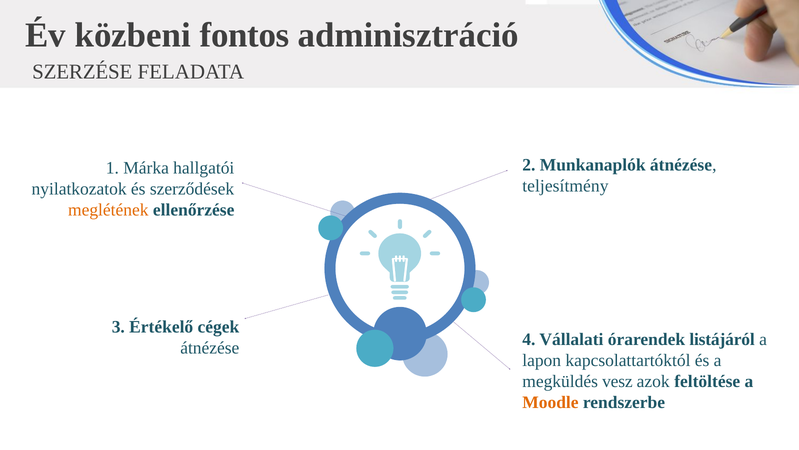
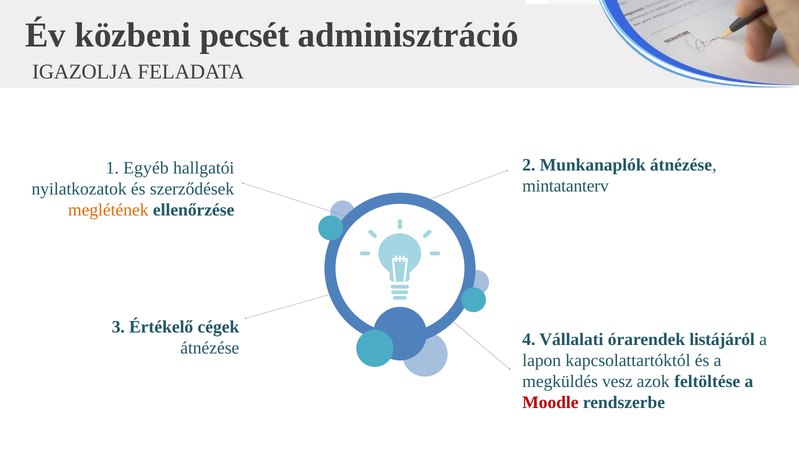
fontos: fontos -> pecsét
SZERZÉSE: SZERZÉSE -> IGAZOLJA
Márka: Márka -> Egyéb
teljesítmény: teljesítmény -> mintatanterv
Moodle colour: orange -> red
